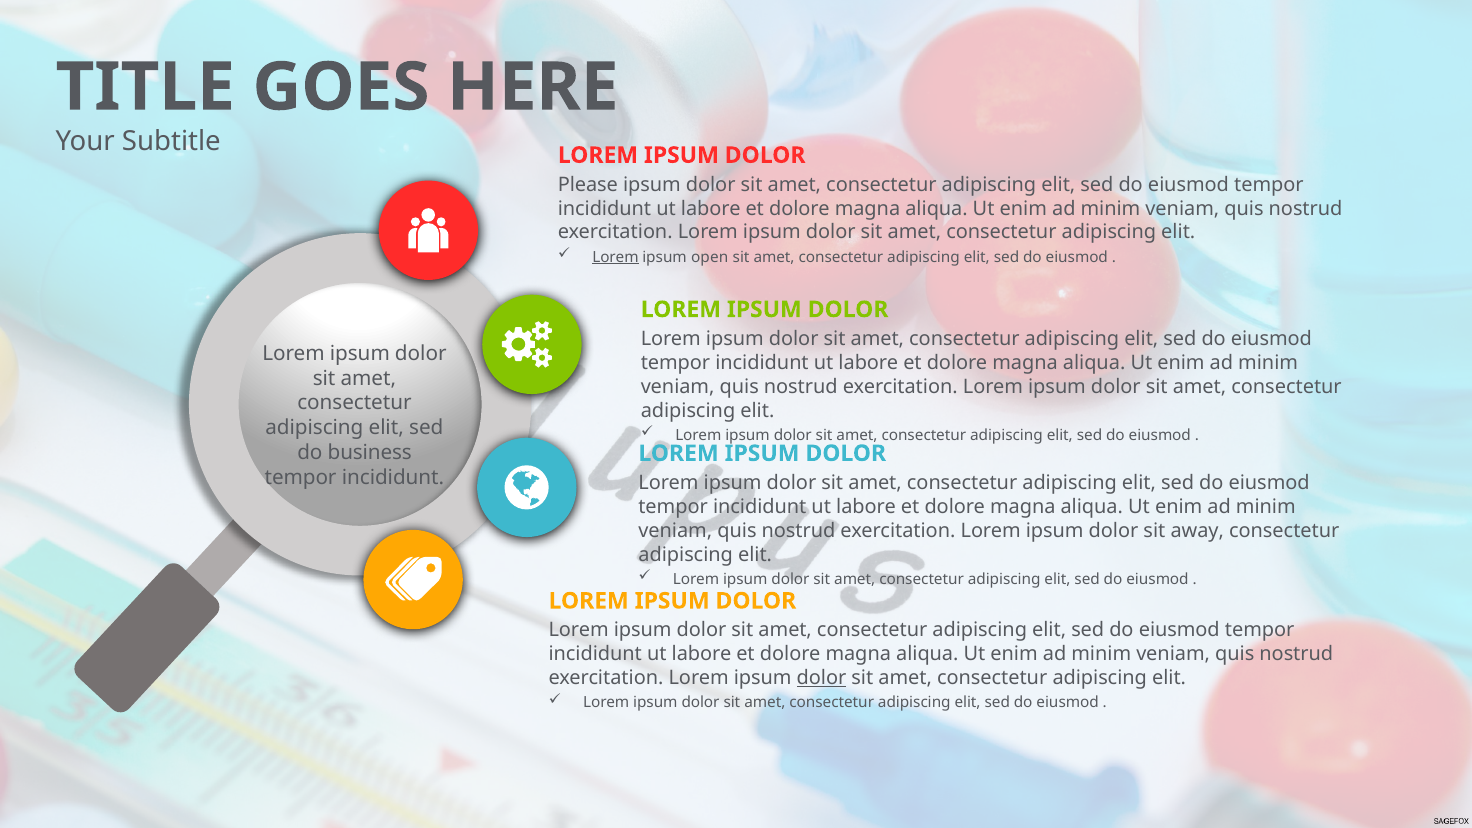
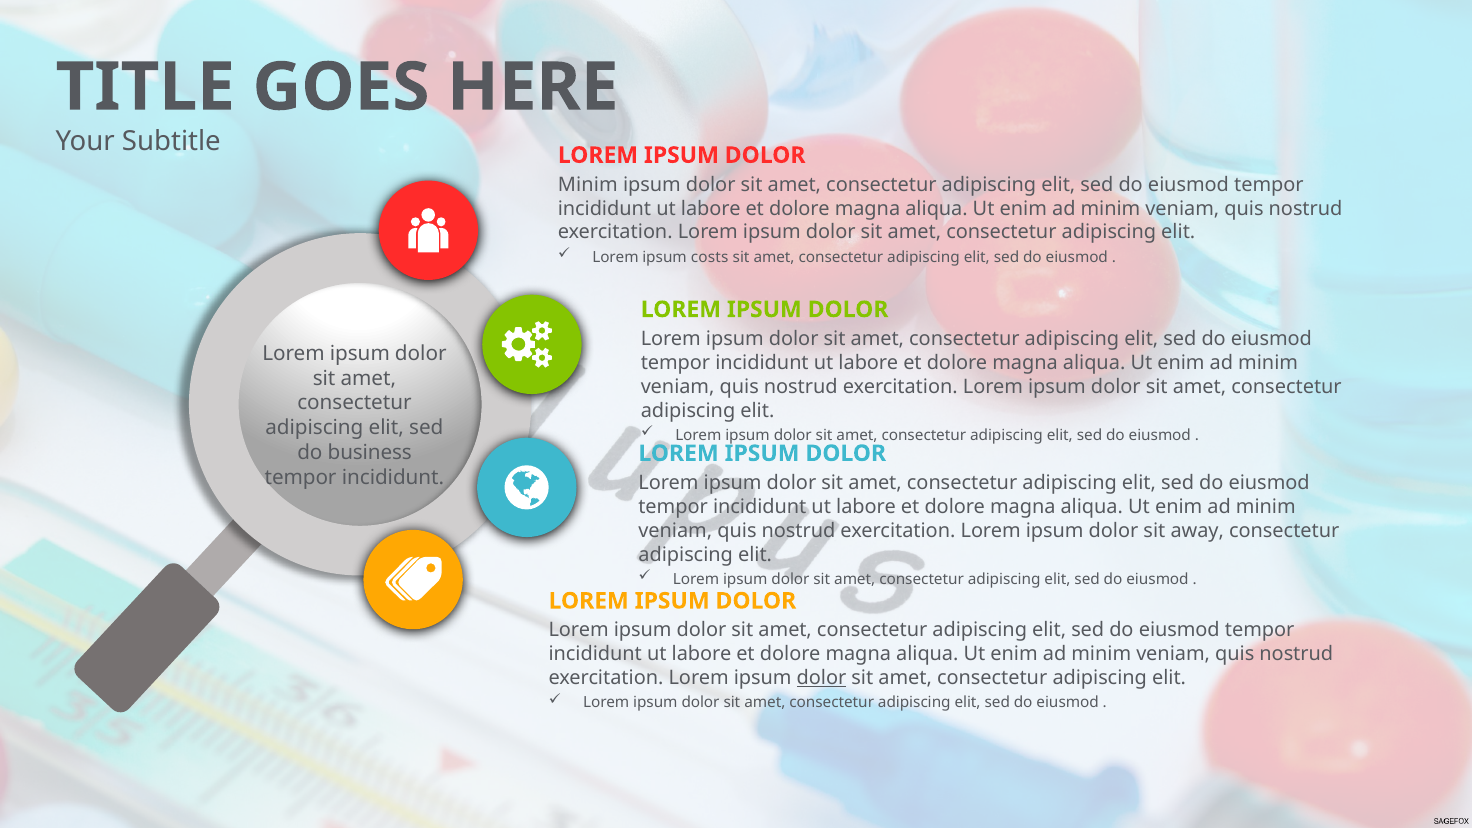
Please at (588, 184): Please -> Minim
Lorem at (615, 257) underline: present -> none
open: open -> costs
